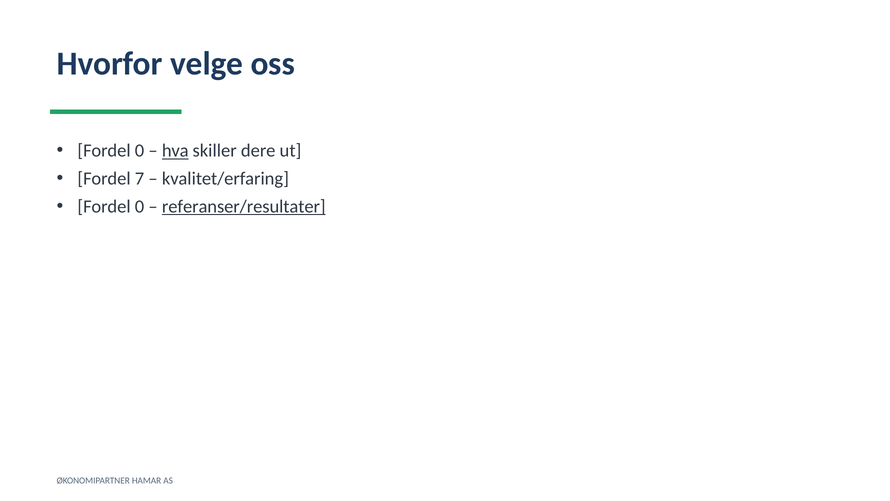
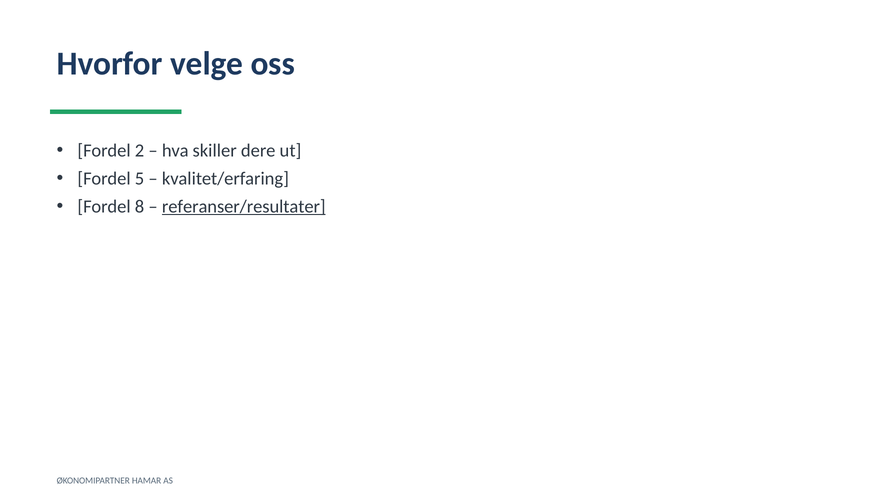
0 at (140, 151): 0 -> 2
hva underline: present -> none
7: 7 -> 5
0 at (140, 206): 0 -> 8
